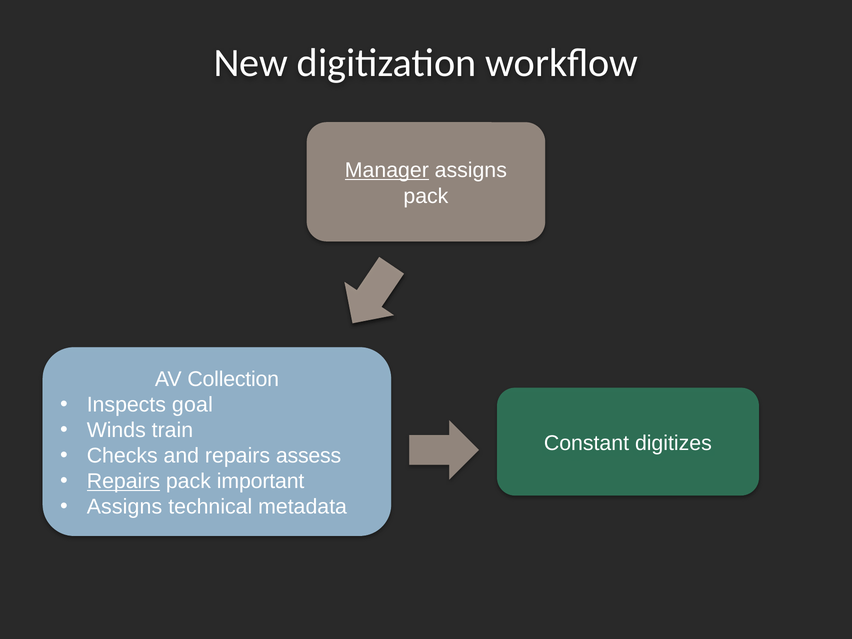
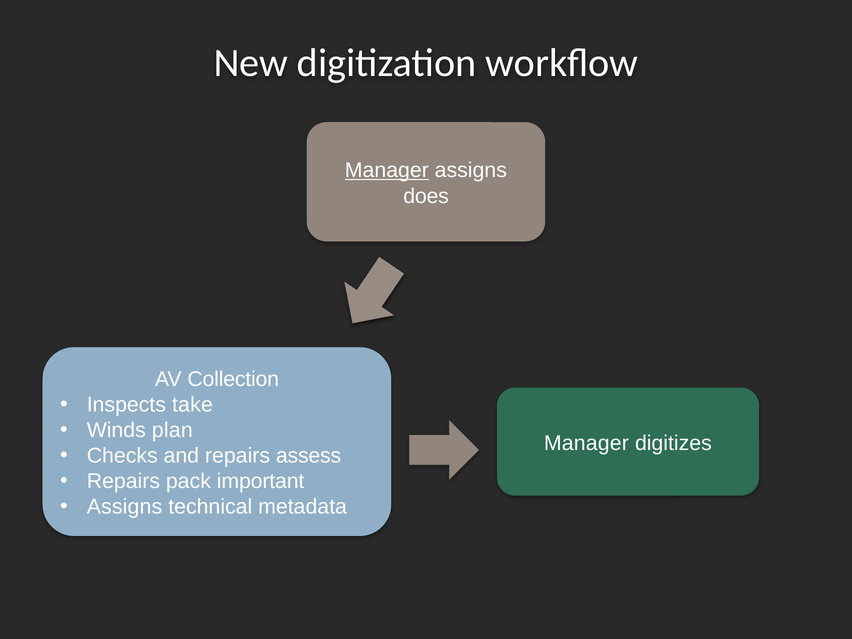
pack at (426, 196): pack -> does
goal: goal -> take
train: train -> plan
Constant at (586, 443): Constant -> Manager
Repairs at (123, 481) underline: present -> none
